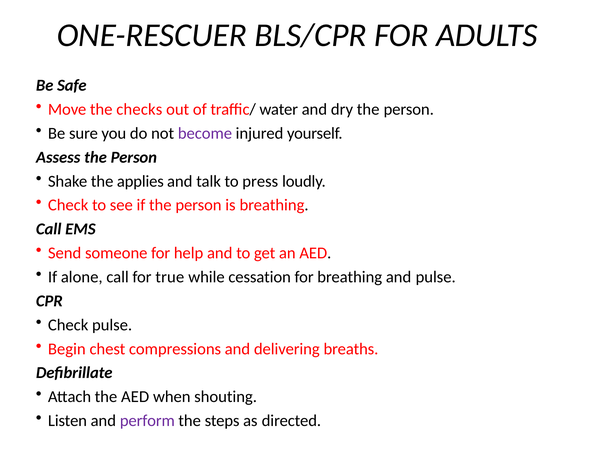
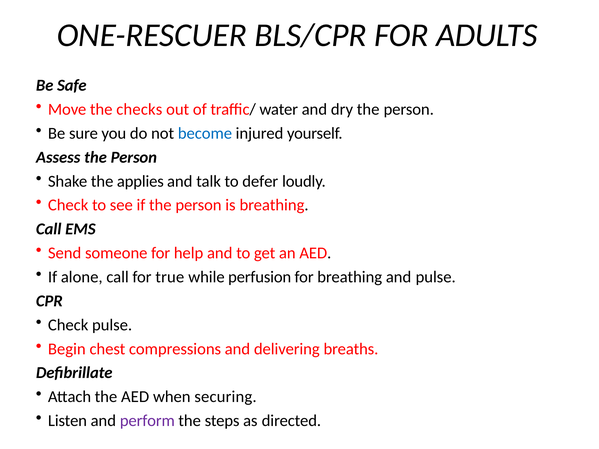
become colour: purple -> blue
press: press -> defer
cessation: cessation -> perfusion
shouting: shouting -> securing
